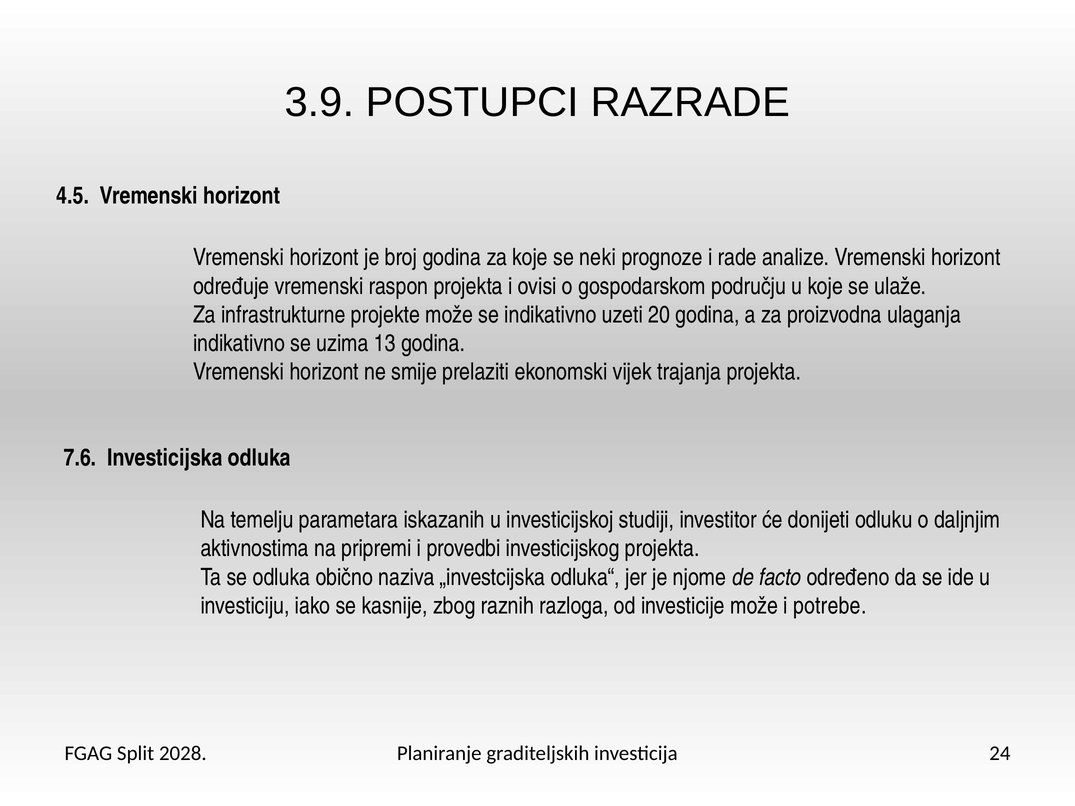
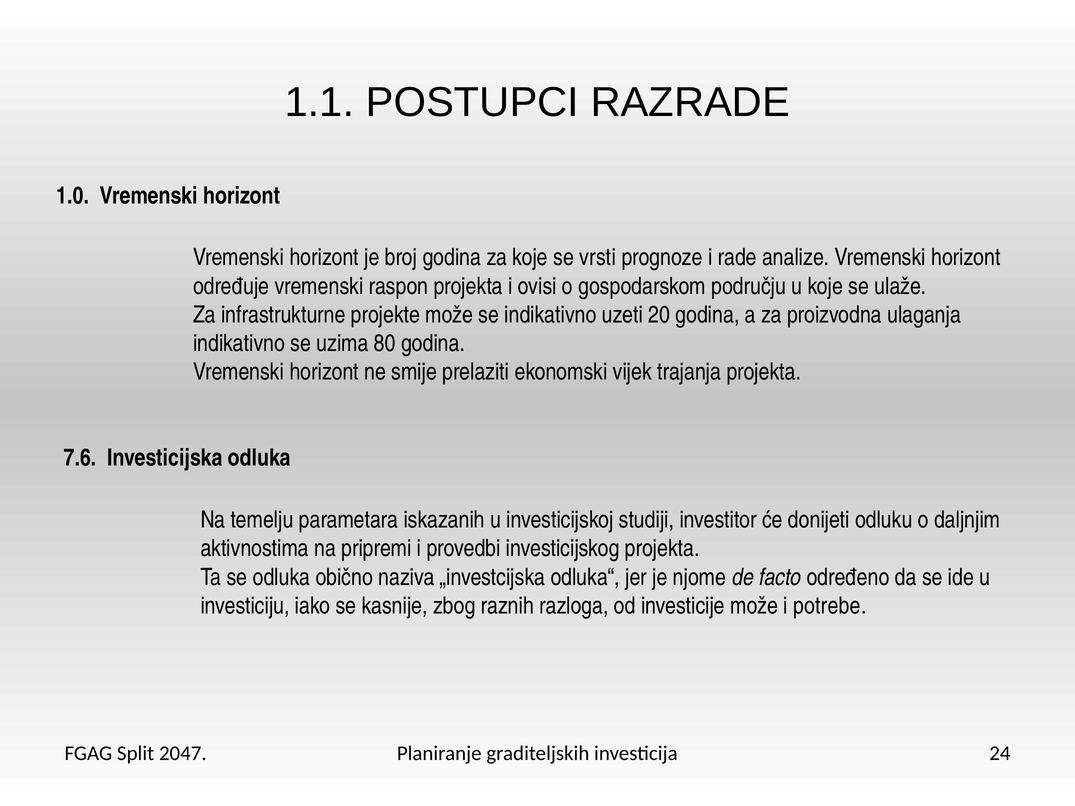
3.9: 3.9 -> 1.1
4.5: 4.5 -> 1.0
neki: neki -> vrsti
13: 13 -> 80
2028: 2028 -> 2047
